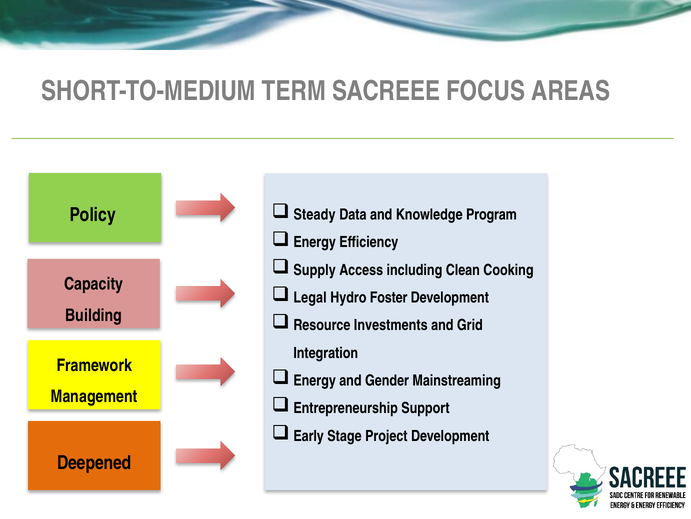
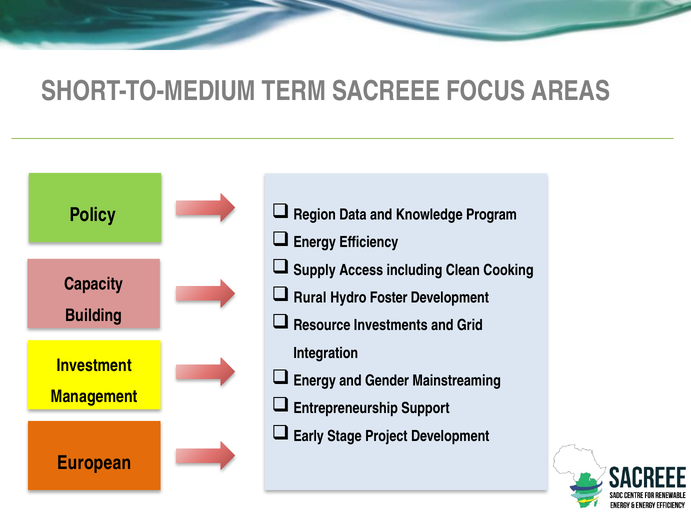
Steady: Steady -> Region
Legal: Legal -> Rural
Framework: Framework -> Investment
Deepened: Deepened -> European
